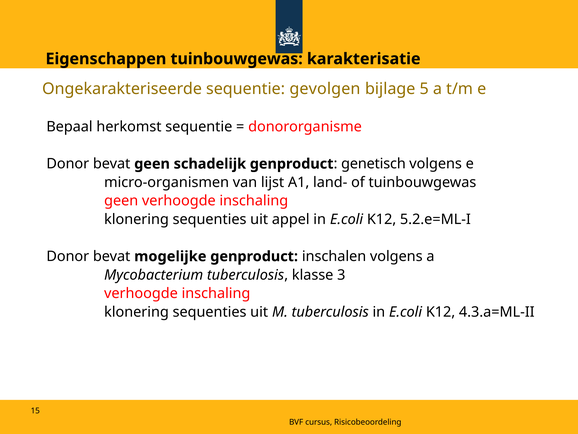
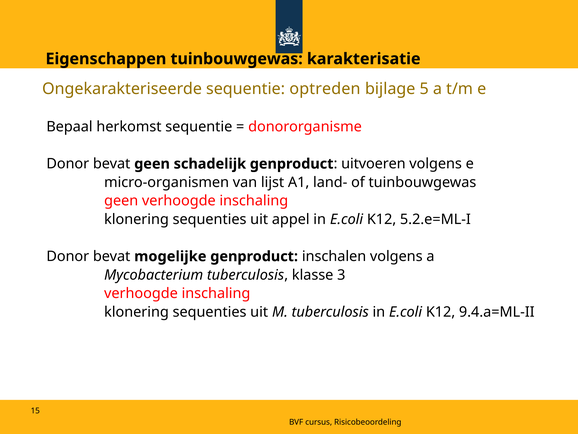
gevolgen: gevolgen -> optreden
genetisch: genetisch -> uitvoeren
4.3.a=ML-II: 4.3.a=ML-II -> 9.4.a=ML-II
